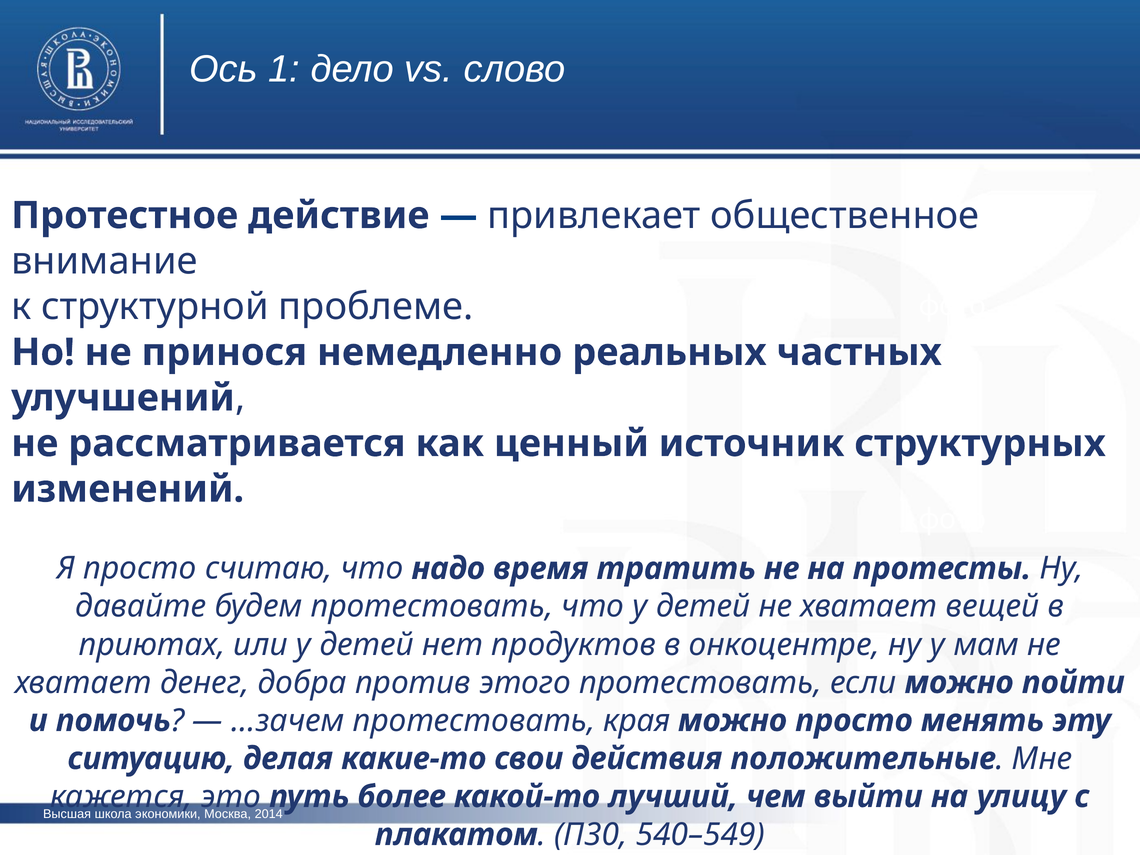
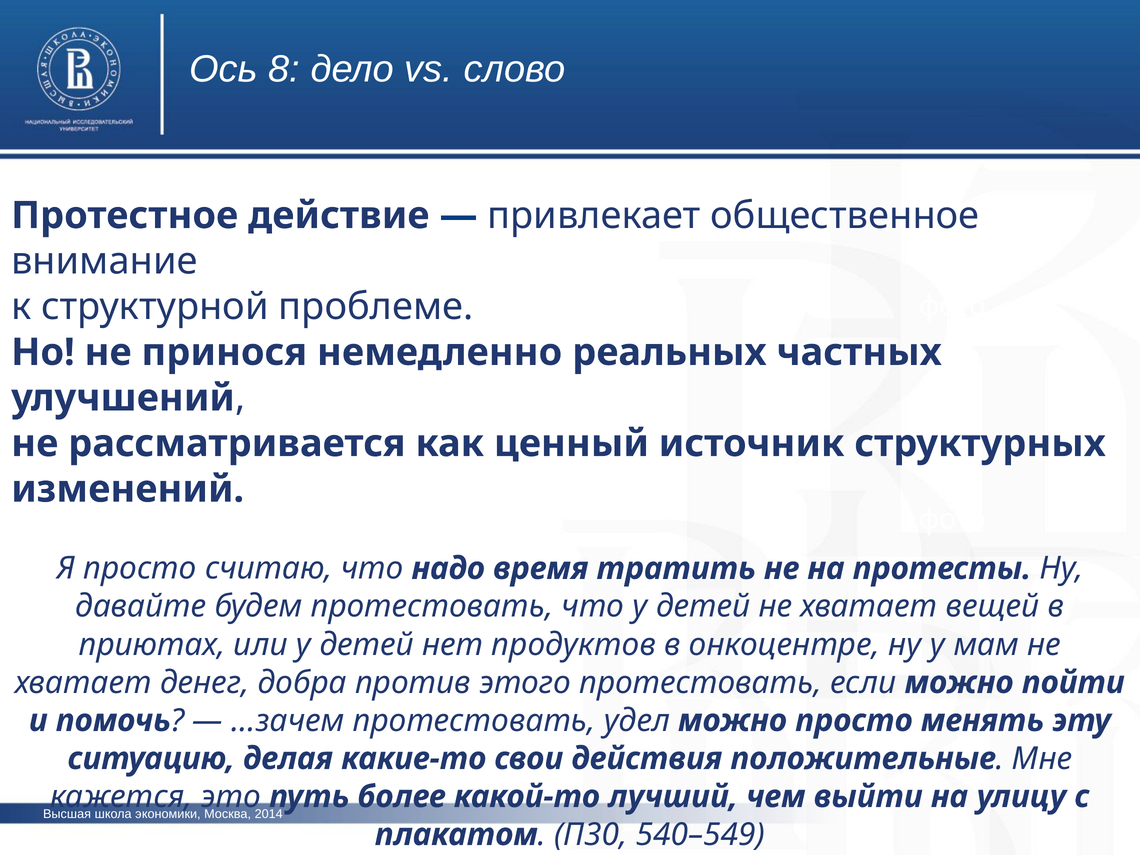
1: 1 -> 8
края: края -> удел
